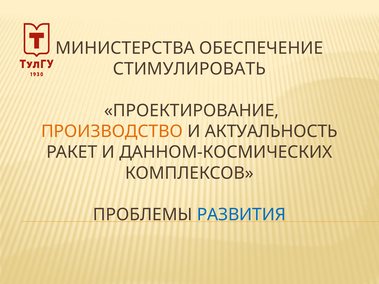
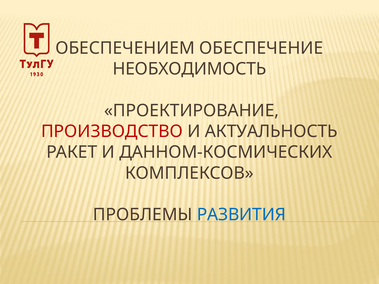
МИНИСТЕРСТВА: МИНИСТЕРСТВА -> ОБЕСПЕЧЕНИЕМ
СТИМУЛИРОВАТЬ: СТИМУЛИРОВАТЬ -> НЕОБХОДИМОСТЬ
ПРОИЗВОДСТВО colour: orange -> red
